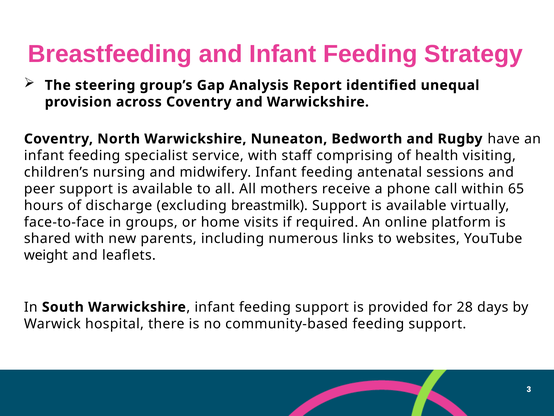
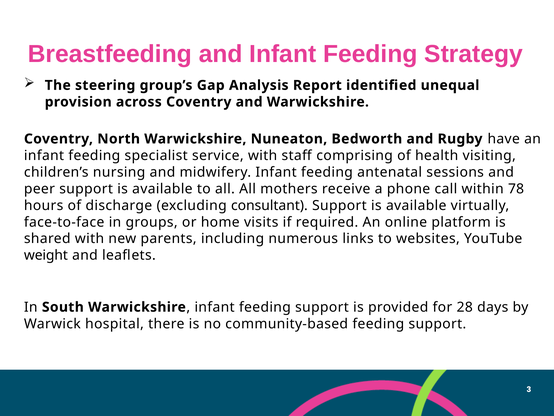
65: 65 -> 78
breastmilk: breastmilk -> consultant
